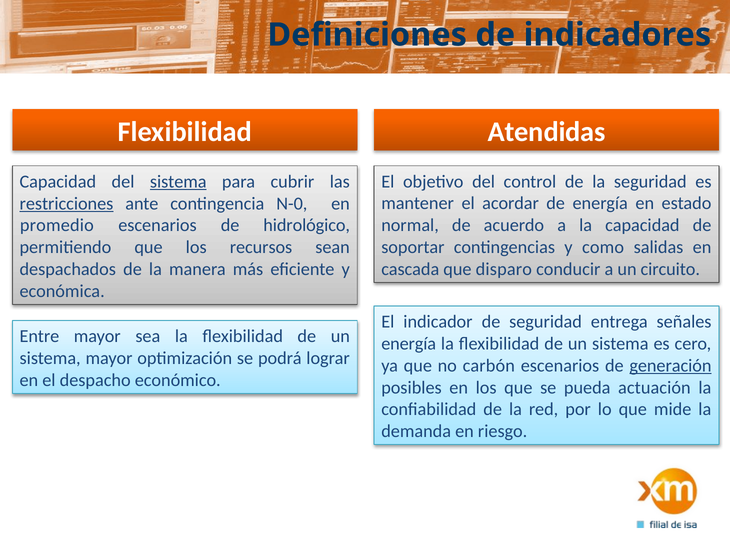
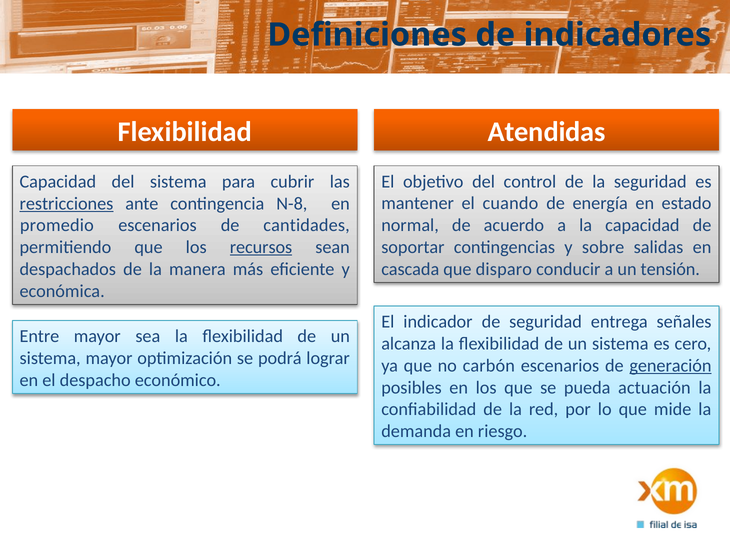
sistema at (178, 181) underline: present -> none
acordar: acordar -> cuando
N-0: N-0 -> N-8
hidrológico: hidrológico -> cantidades
como: como -> sobre
recursos underline: none -> present
circuito: circuito -> tensión
energía at (409, 343): energía -> alcanza
